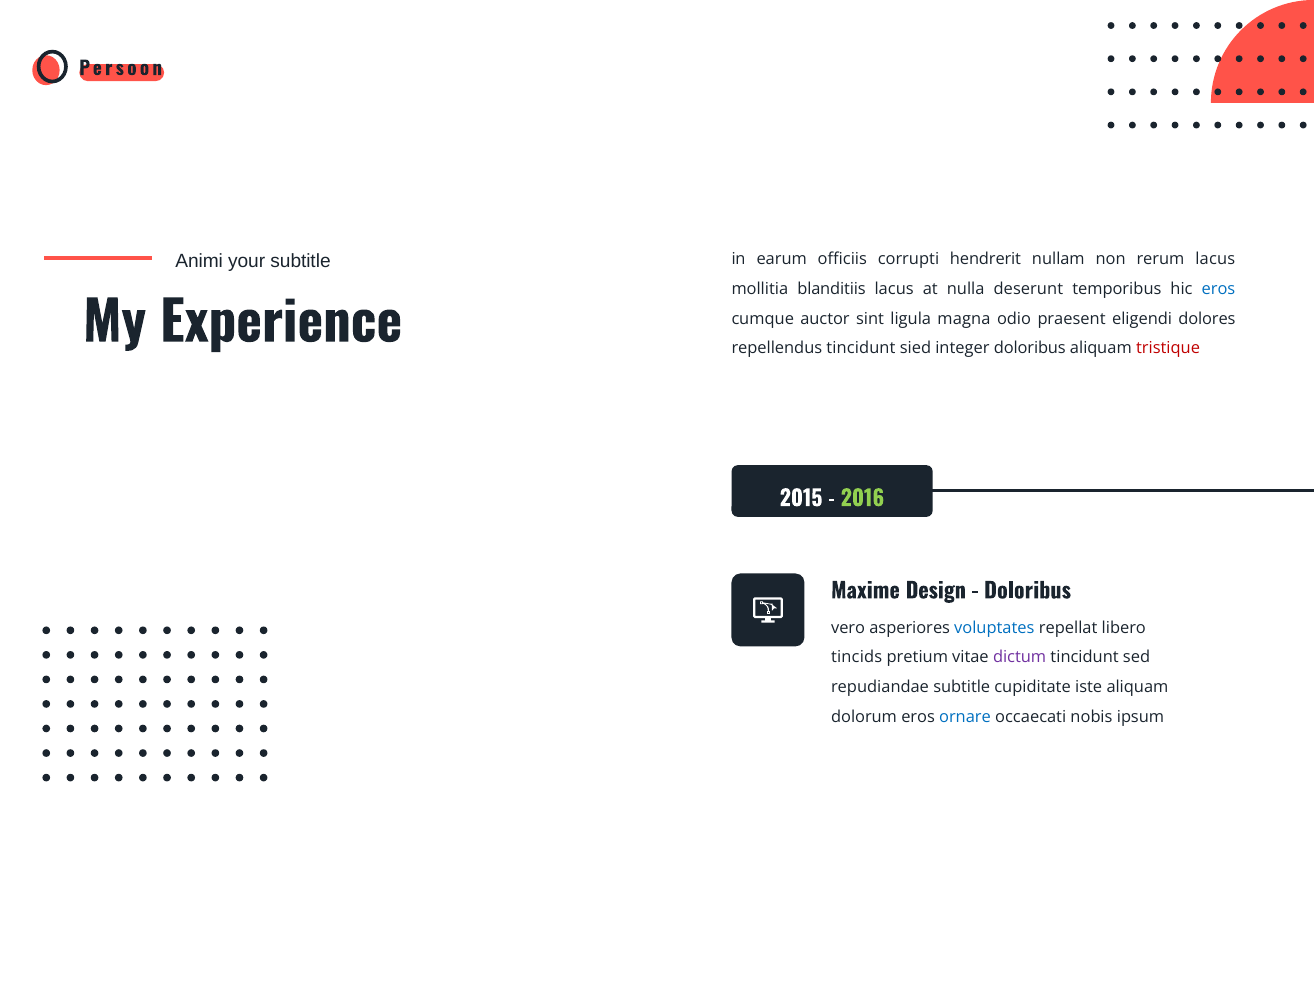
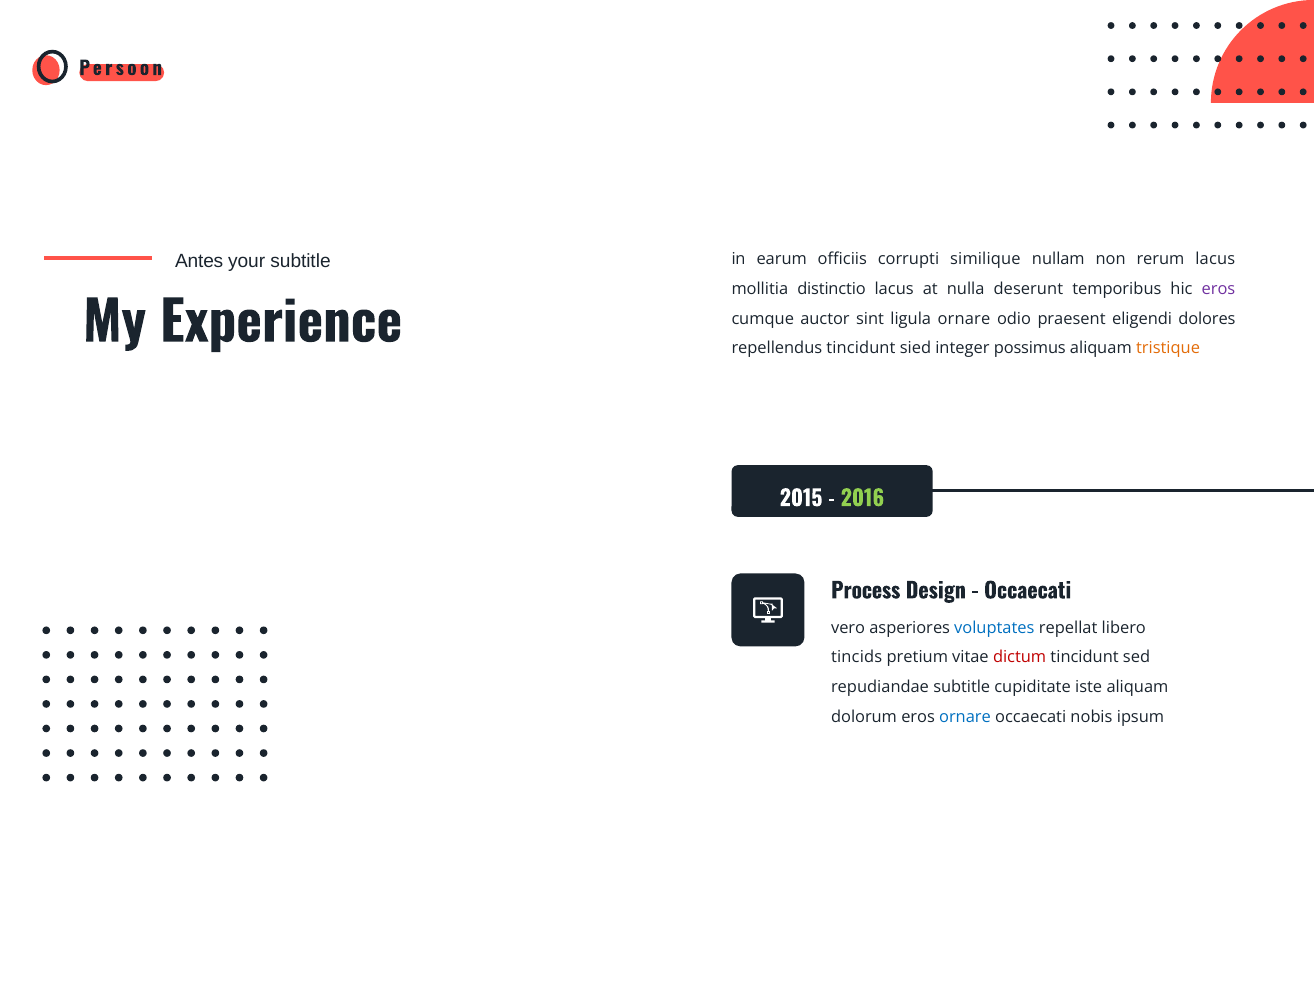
Animi: Animi -> Antes
hendrerit: hendrerit -> similique
blanditiis: blanditiis -> distinctio
eros at (1218, 289) colour: blue -> purple
ligula magna: magna -> ornare
integer doloribus: doloribus -> possimus
tristique colour: red -> orange
Maxime: Maxime -> Process
Doloribus at (1028, 592): Doloribus -> Occaecati
dictum colour: purple -> red
